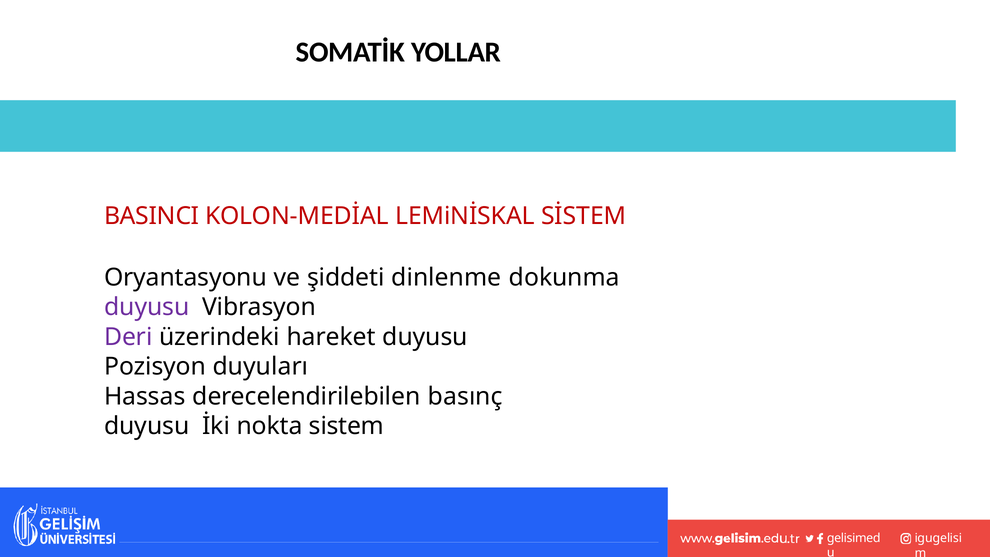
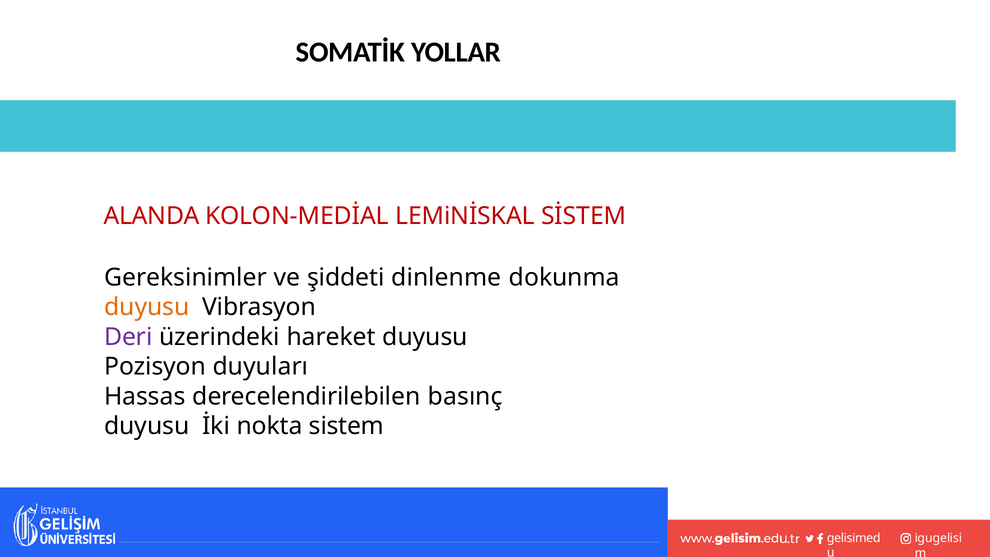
BASINCI: BASINCI -> ALANDA
Oryantasyonu: Oryantasyonu -> Gereksinimler
duyusu at (147, 307) colour: purple -> orange
